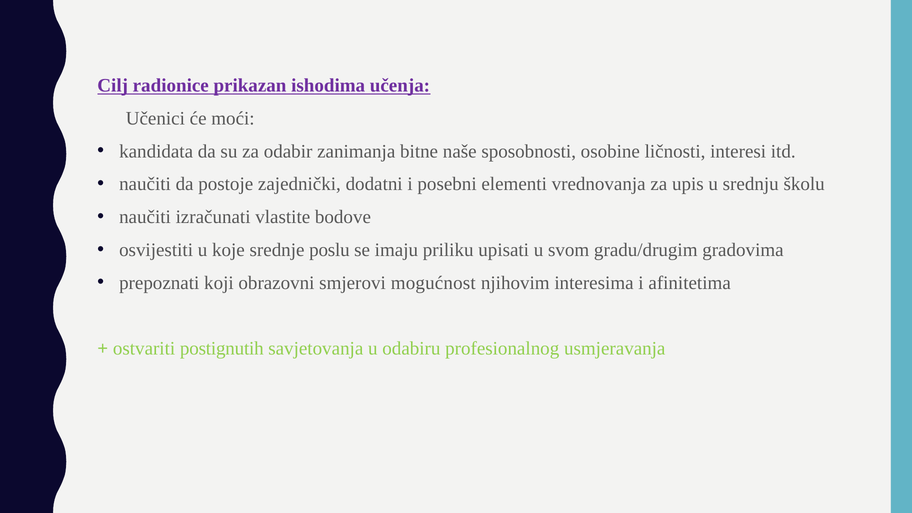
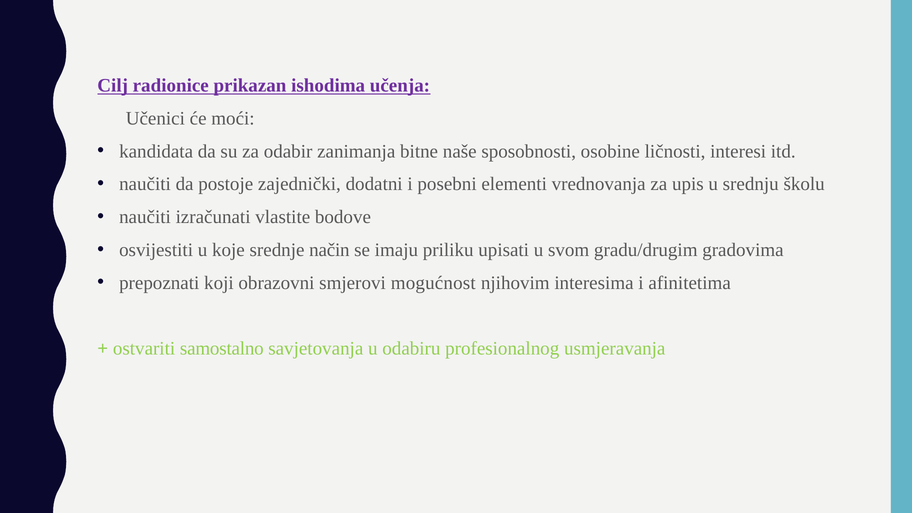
poslu: poslu -> način
postignutih: postignutih -> samostalno
